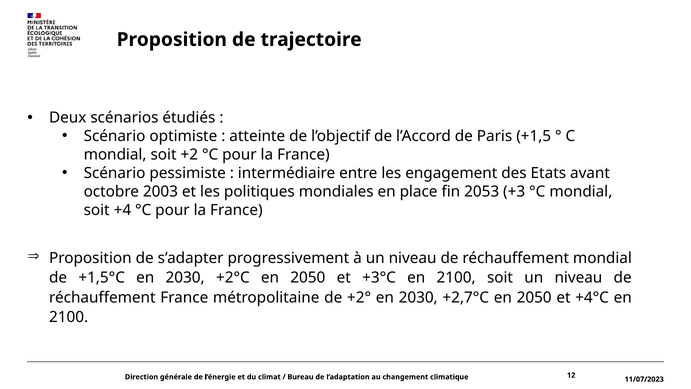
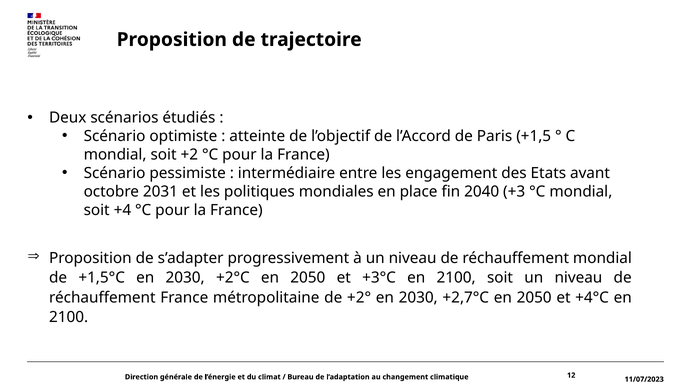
2003: 2003 -> 2031
2053: 2053 -> 2040
